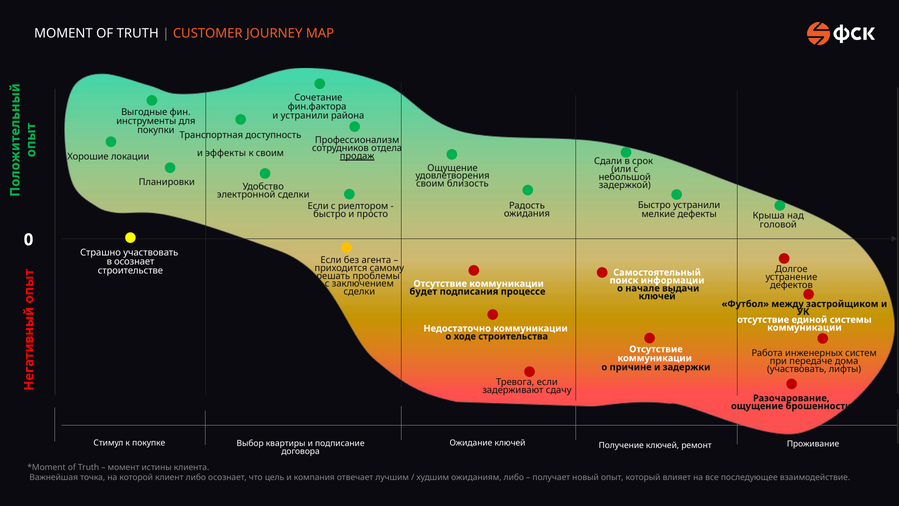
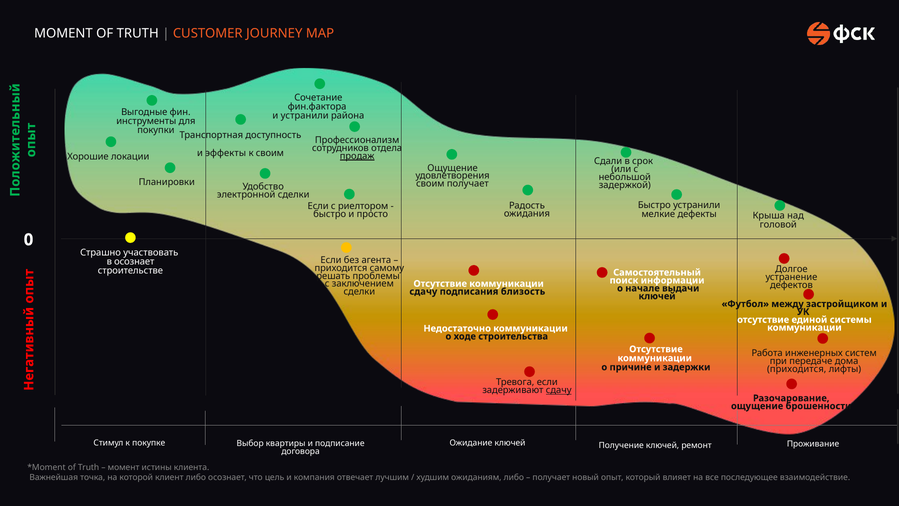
своим близость: близость -> получает
будет at (423, 291): будет -> сдачу
процессе: процессе -> близость
участвовать at (797, 369): участвовать -> приходится
сдачу at (559, 390) underline: none -> present
